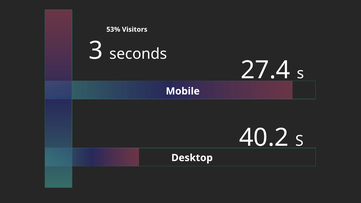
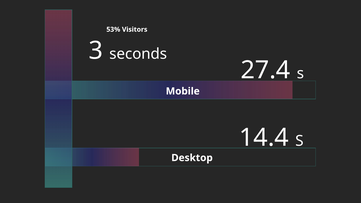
40.2: 40.2 -> 14.4
